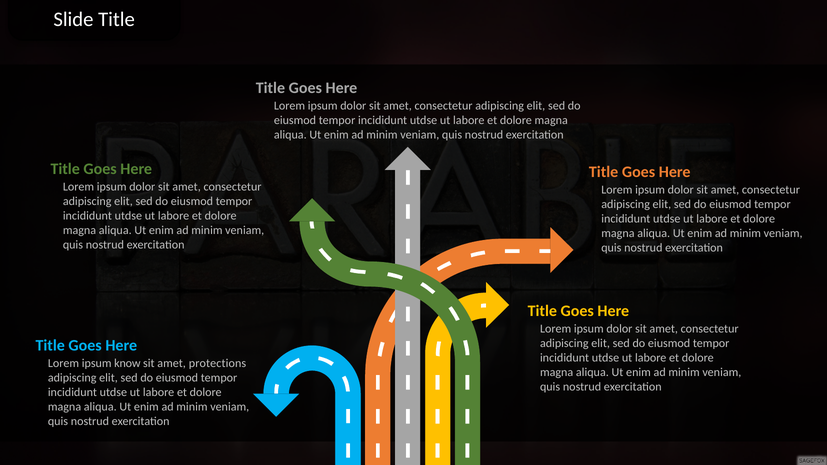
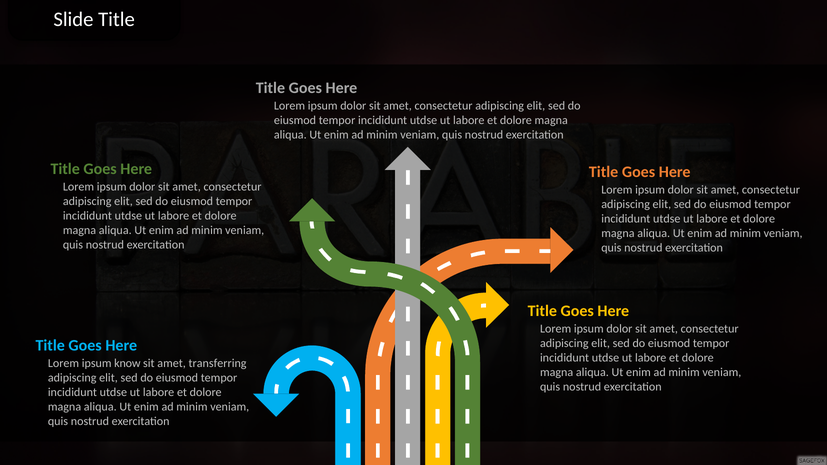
protections: protections -> transferring
